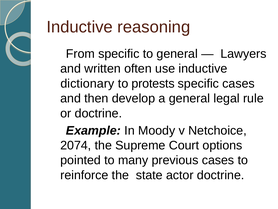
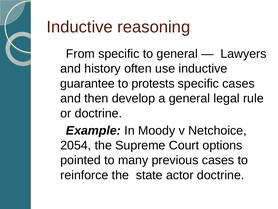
written: written -> history
dictionary: dictionary -> guarantee
2074: 2074 -> 2054
